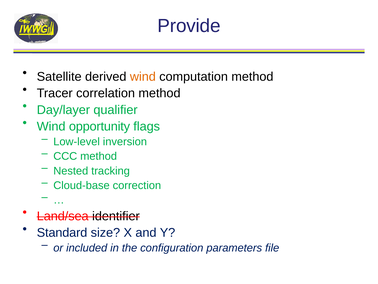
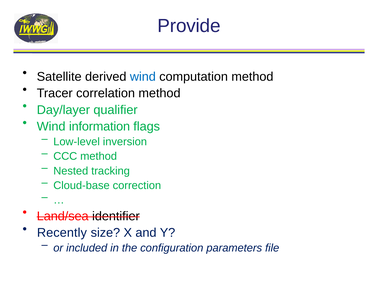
wind at (143, 76) colour: orange -> blue
opportunity: opportunity -> information
Standard: Standard -> Recently
